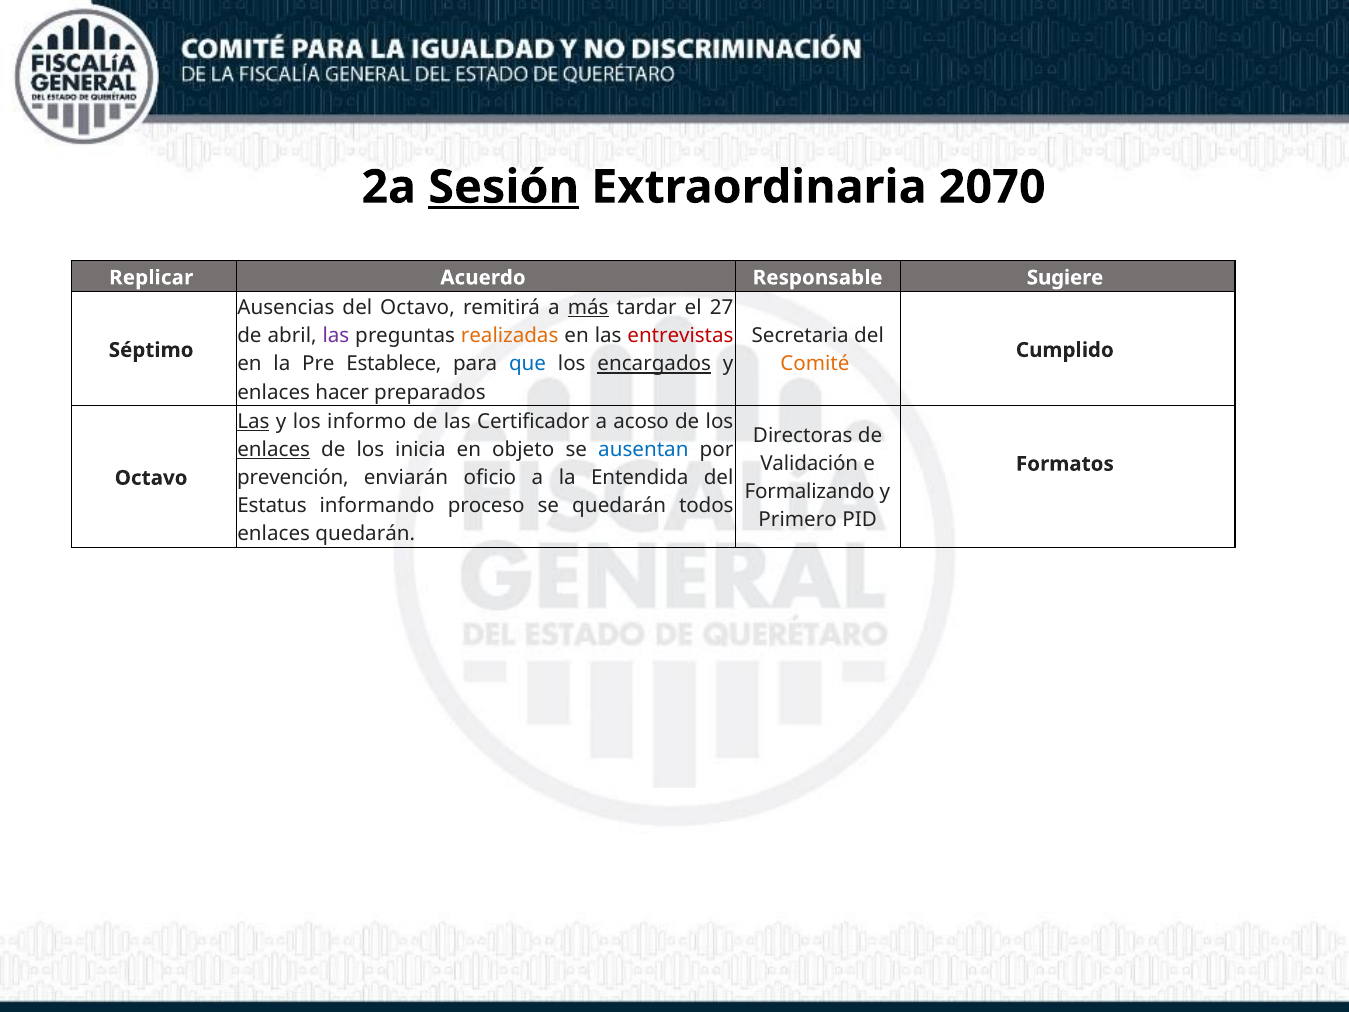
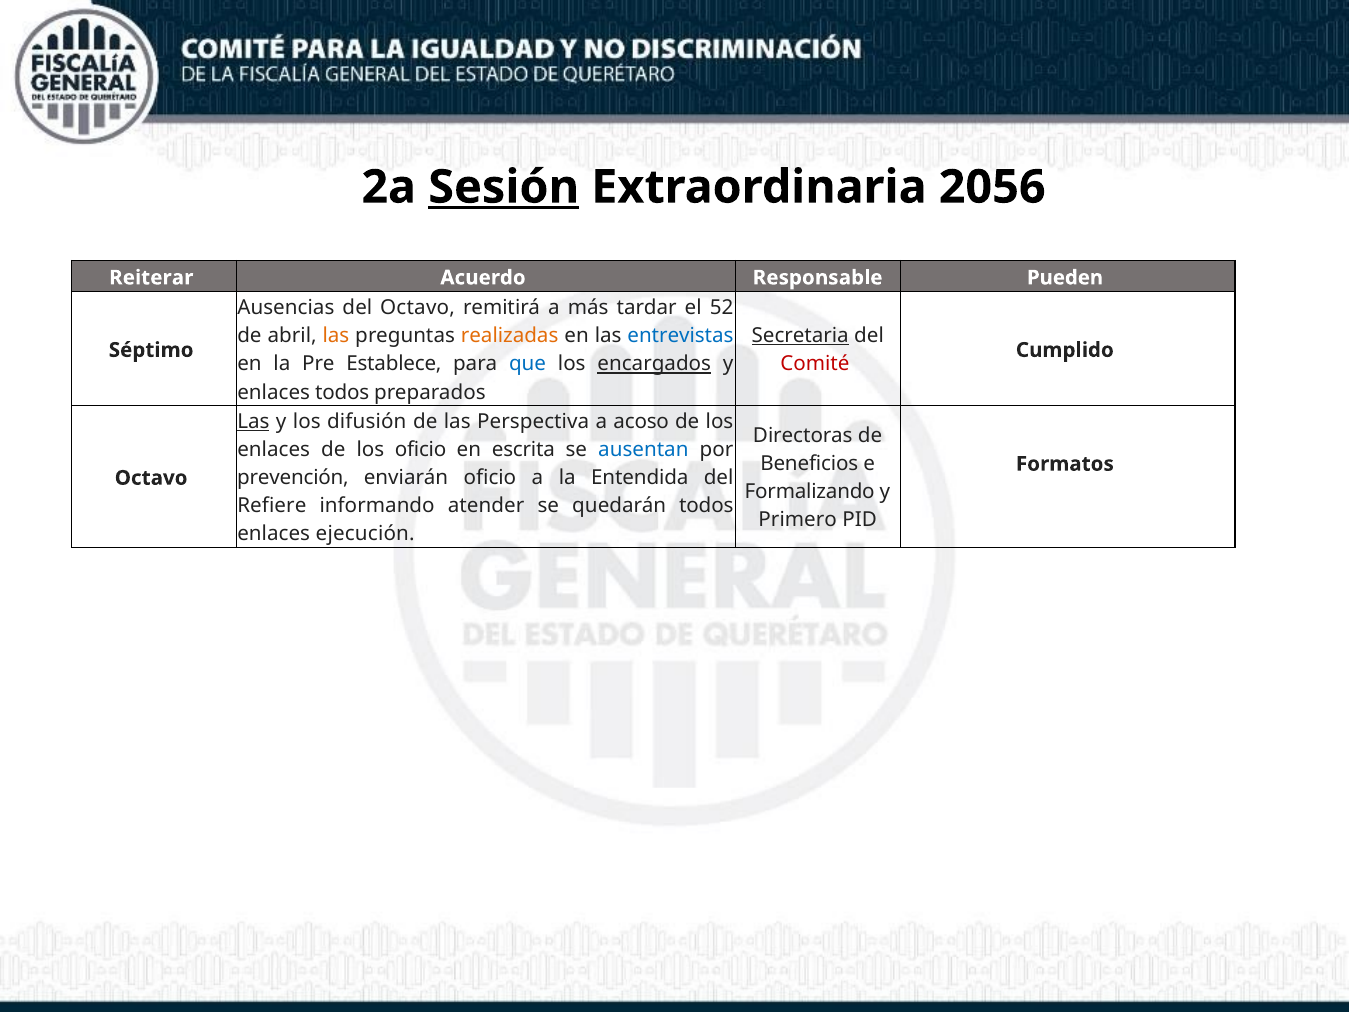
2070: 2070 -> 2056
Replicar: Replicar -> Reiterar
Sugiere: Sugiere -> Pueden
más underline: present -> none
27: 27 -> 52
las at (336, 336) colour: purple -> orange
entrevistas colour: red -> blue
Secretaria underline: none -> present
Comité colour: orange -> red
enlaces hacer: hacer -> todos
informo: informo -> difusión
Certificador: Certificador -> Perspectiva
enlaces at (274, 450) underline: present -> none
los inicia: inicia -> oficio
objeto: objeto -> escrita
Validación: Validación -> Beneficios
Estatus: Estatus -> Refiere
proceso: proceso -> atender
enlaces quedarán: quedarán -> ejecución
